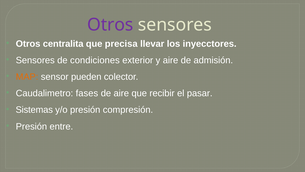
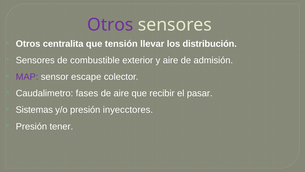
precisa: precisa -> tensión
inyecctores: inyecctores -> distribución
condiciones: condiciones -> combustible
MAP colour: orange -> purple
pueden: pueden -> escape
compresión: compresión -> inyecctores
entre: entre -> tener
